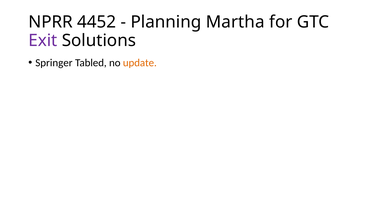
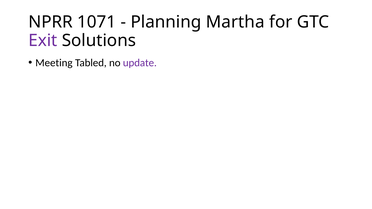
4452: 4452 -> 1071
Springer: Springer -> Meeting
update colour: orange -> purple
